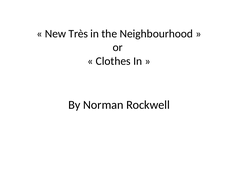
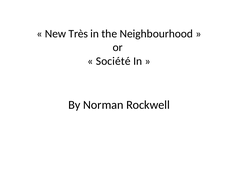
Clothes: Clothes -> Société
